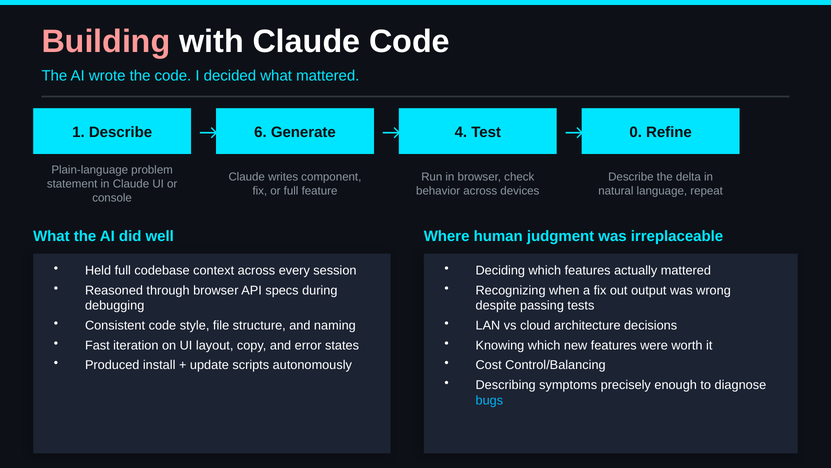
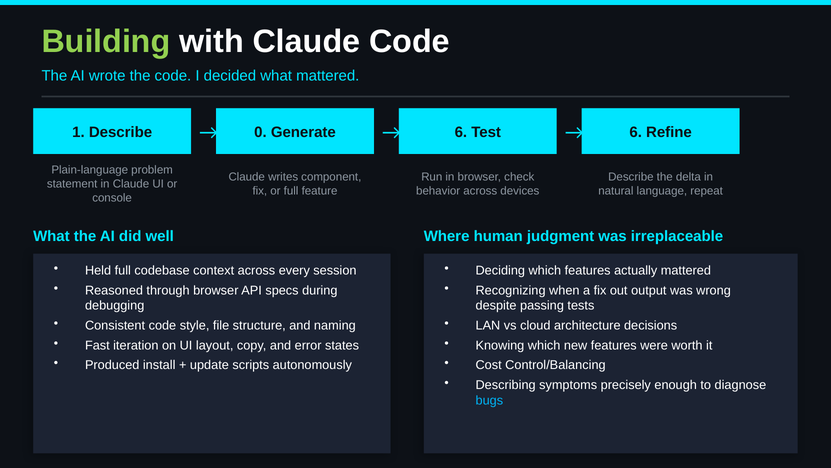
Building colour: pink -> light green
6: 6 -> 0
4 at (461, 132): 4 -> 6
0 at (636, 132): 0 -> 6
